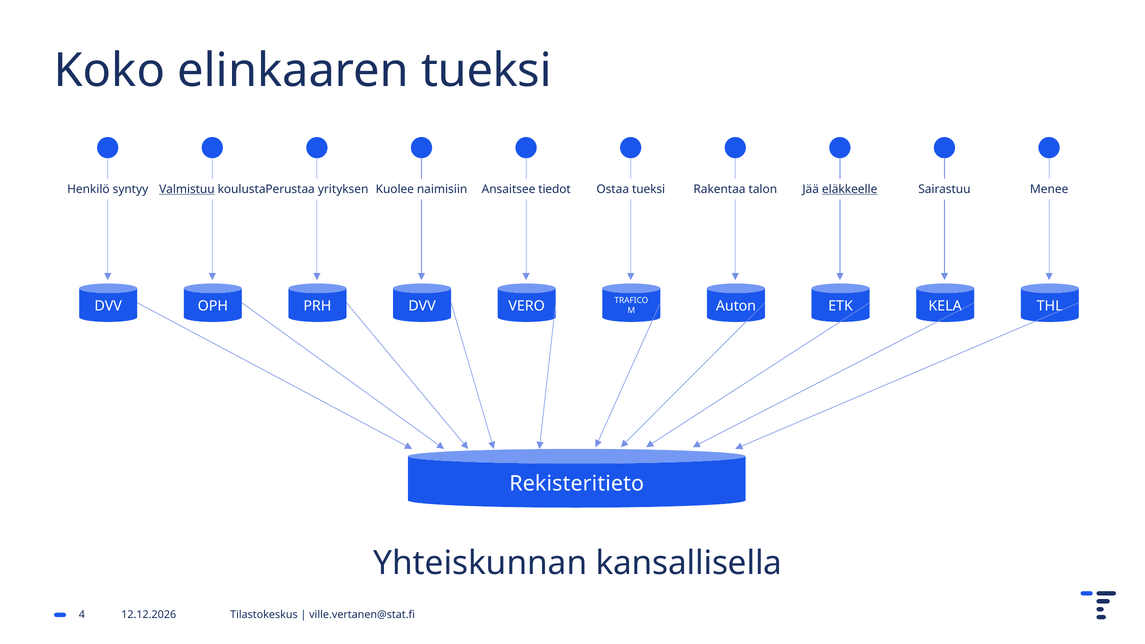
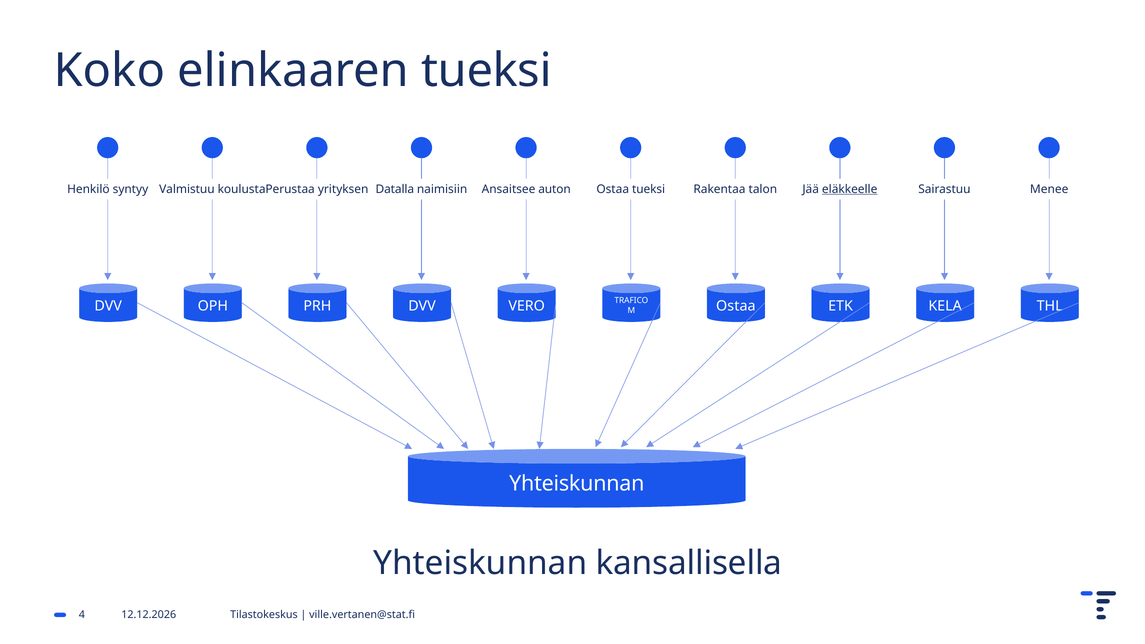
Valmistuu underline: present -> none
Kuolee: Kuolee -> Datalla
tiedot: tiedot -> auton
Auton at (736, 306): Auton -> Ostaa
Rekisteritieto at (577, 483): Rekisteritieto -> Yhteiskunnan
